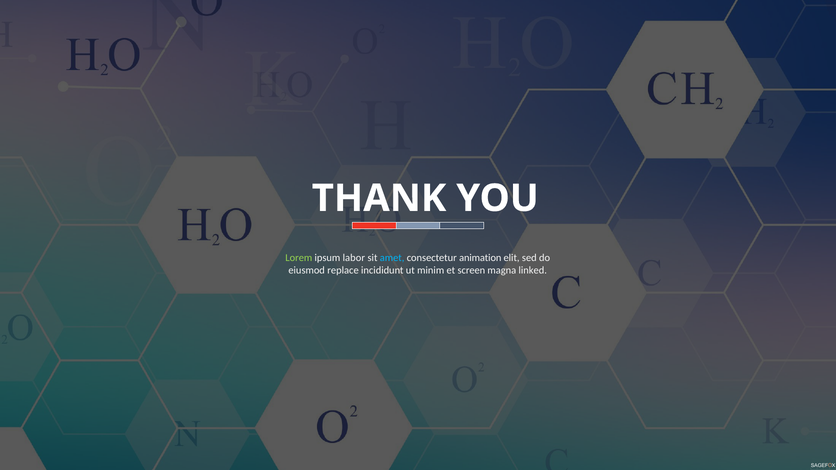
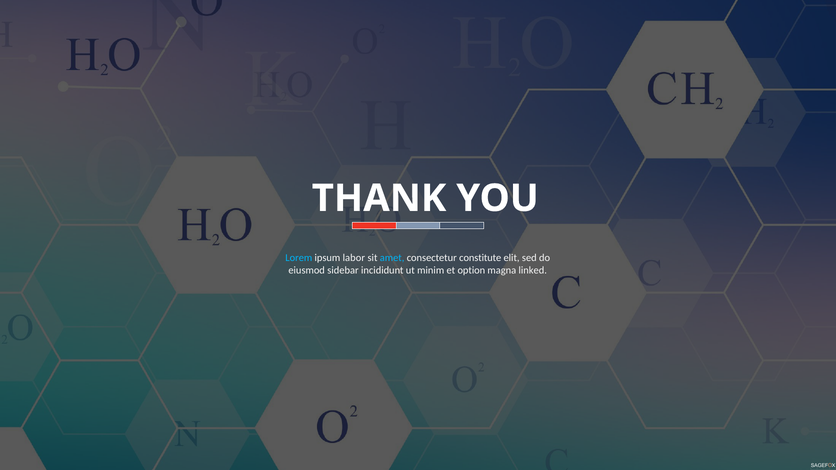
Lorem colour: light green -> light blue
animation: animation -> constitute
replace: replace -> sidebar
screen: screen -> option
